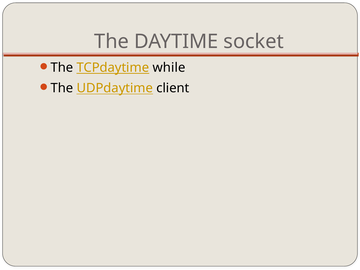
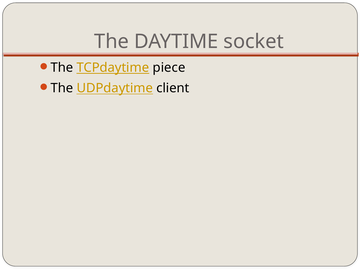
while: while -> piece
